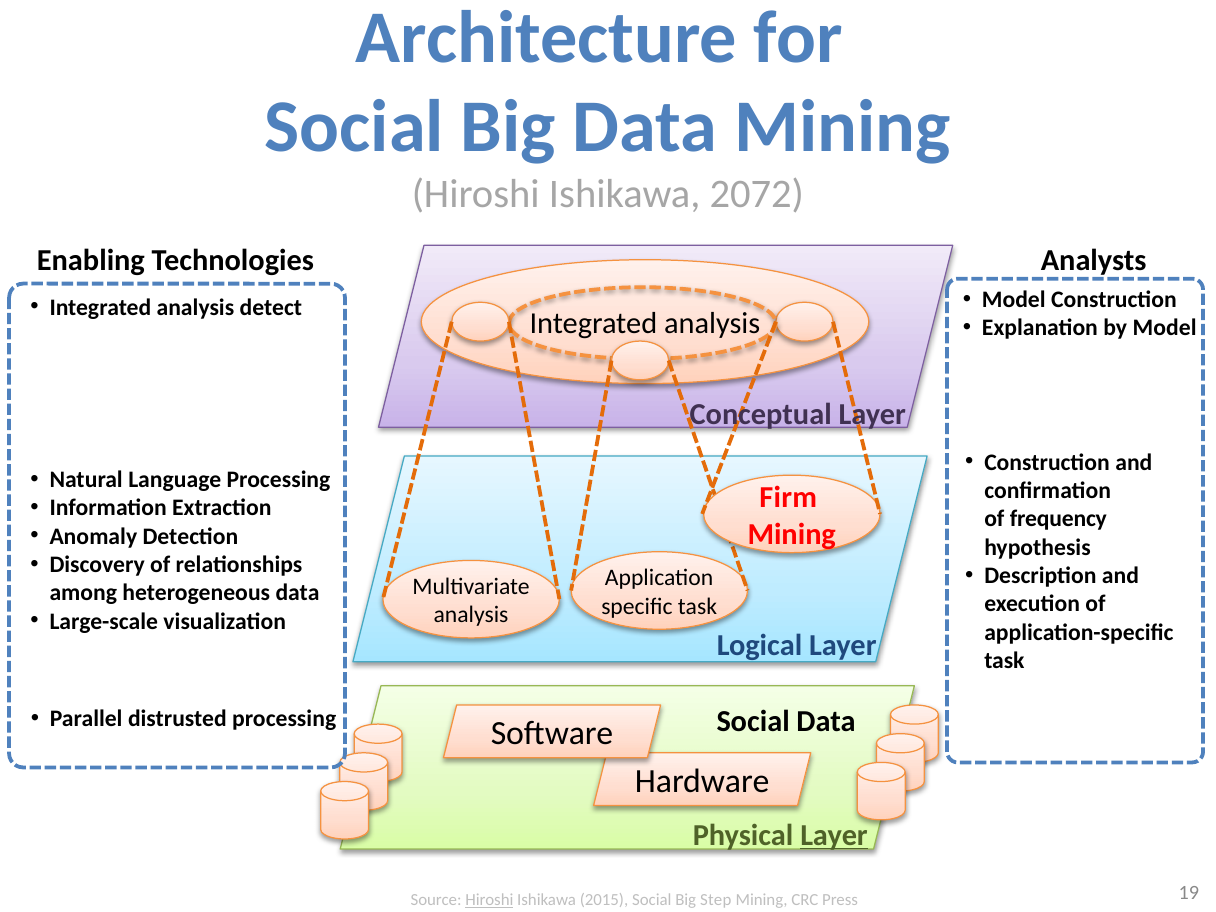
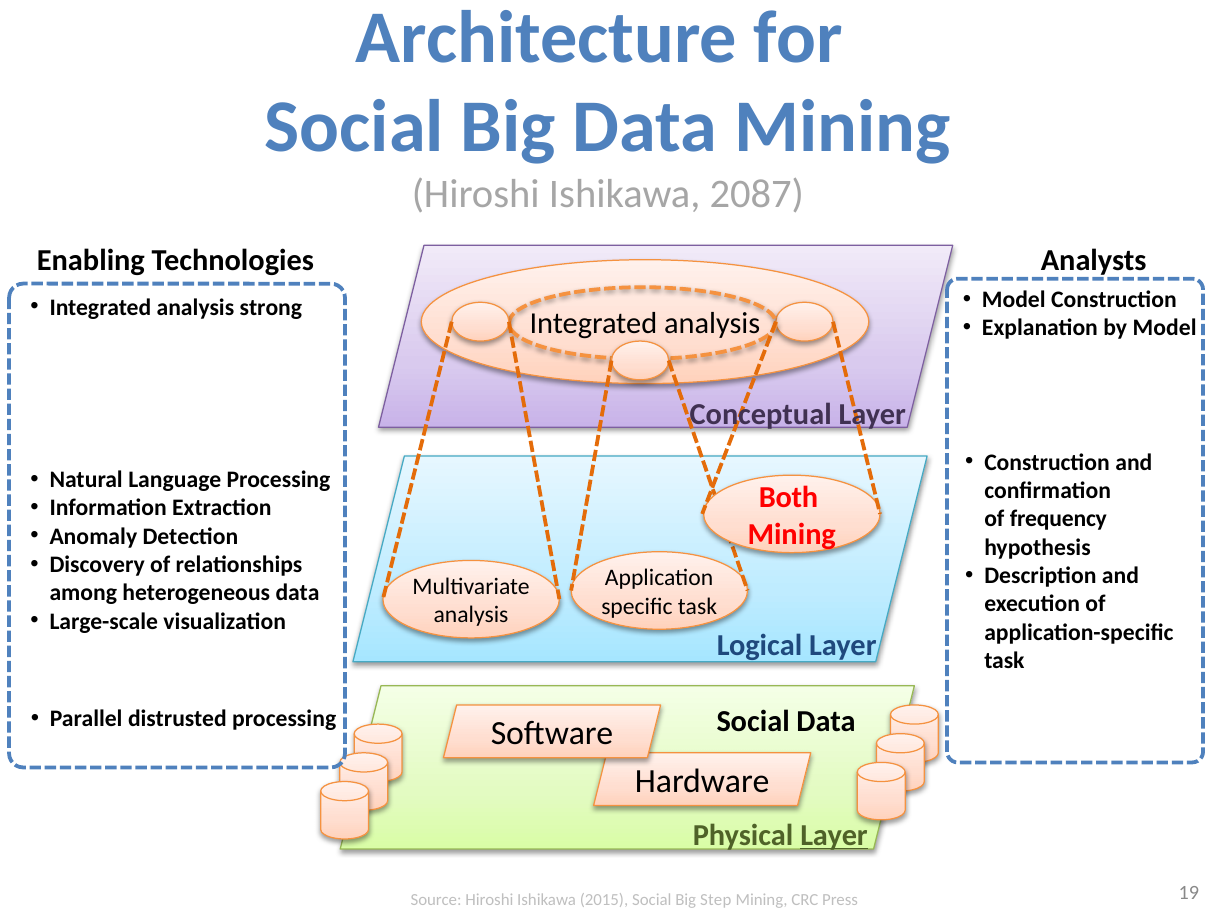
2072: 2072 -> 2087
detect: detect -> strong
Firm: Firm -> Both
Hiroshi at (489, 900) underline: present -> none
